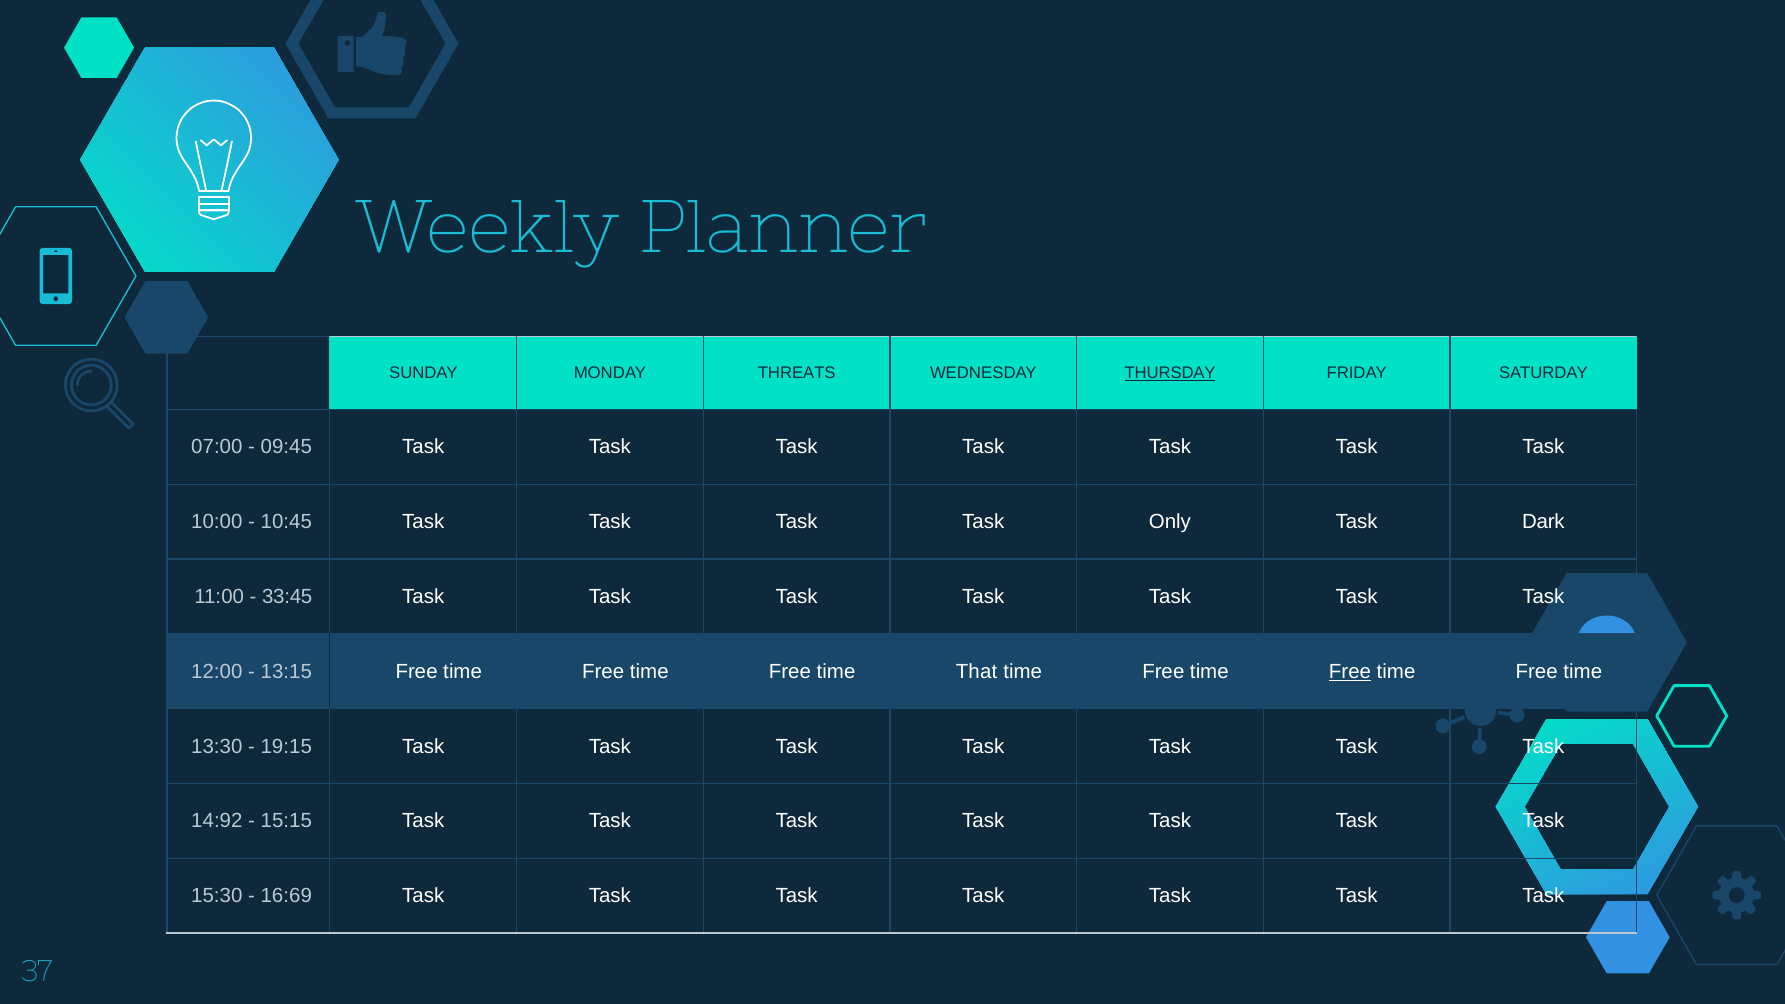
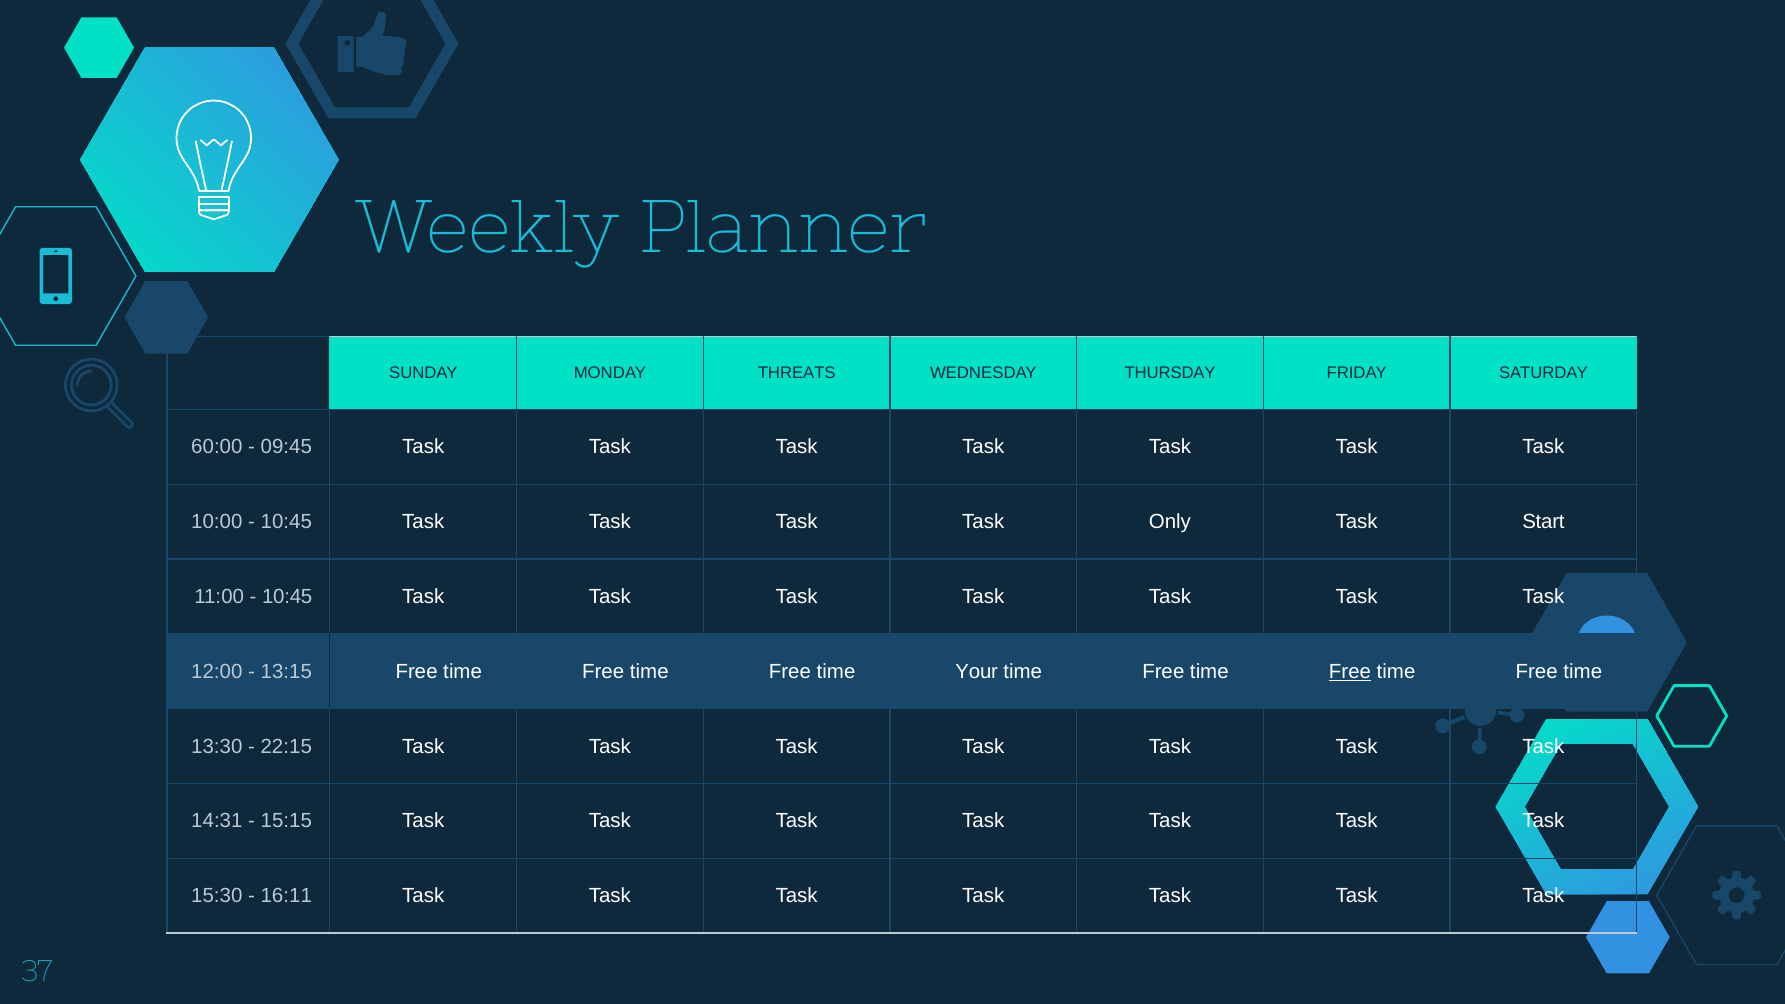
THURSDAY underline: present -> none
07:00: 07:00 -> 60:00
Dark: Dark -> Start
33:45 at (287, 597): 33:45 -> 10:45
That: That -> Your
19:15: 19:15 -> 22:15
14:92: 14:92 -> 14:31
16:69: 16:69 -> 16:11
